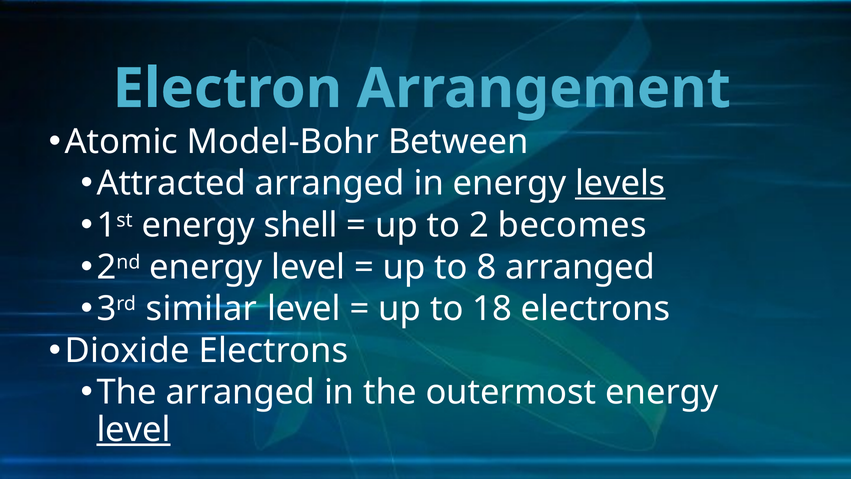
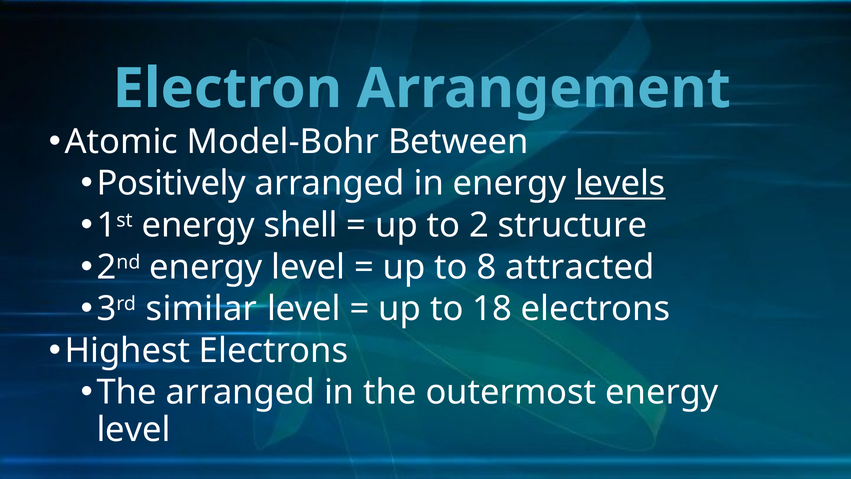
Attracted: Attracted -> Positively
becomes: becomes -> structure
8 arranged: arranged -> attracted
Dioxide: Dioxide -> Highest
level at (134, 430) underline: present -> none
